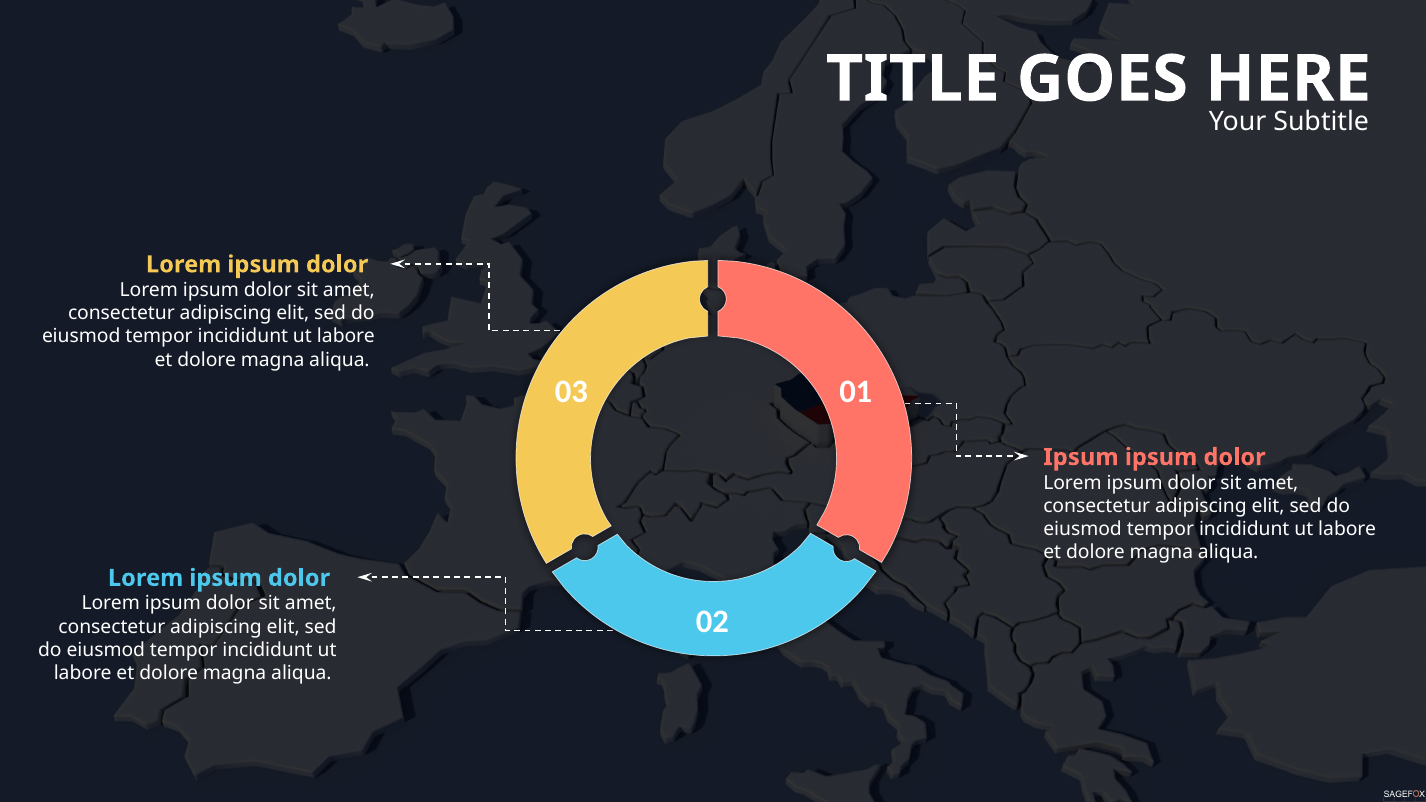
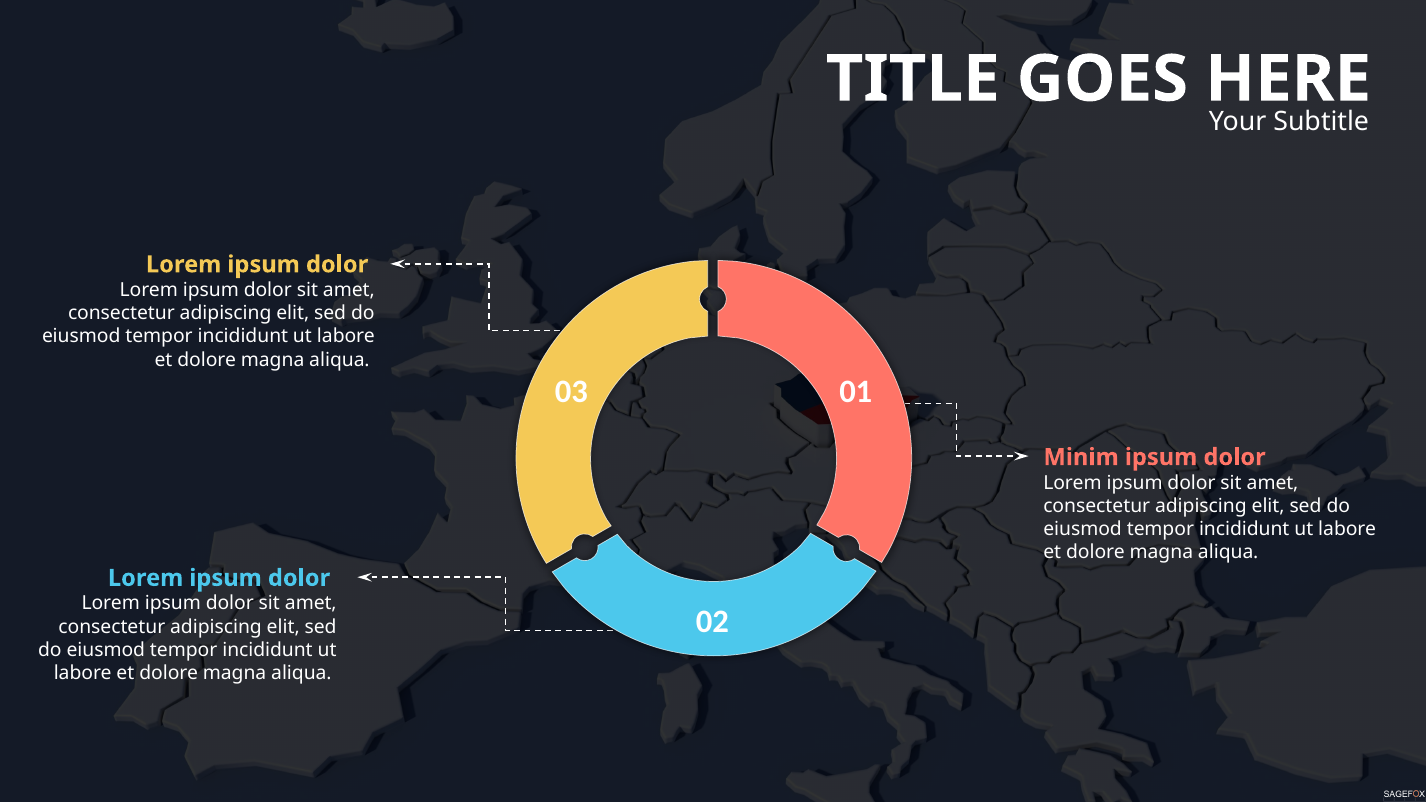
Ipsum at (1081, 457): Ipsum -> Minim
